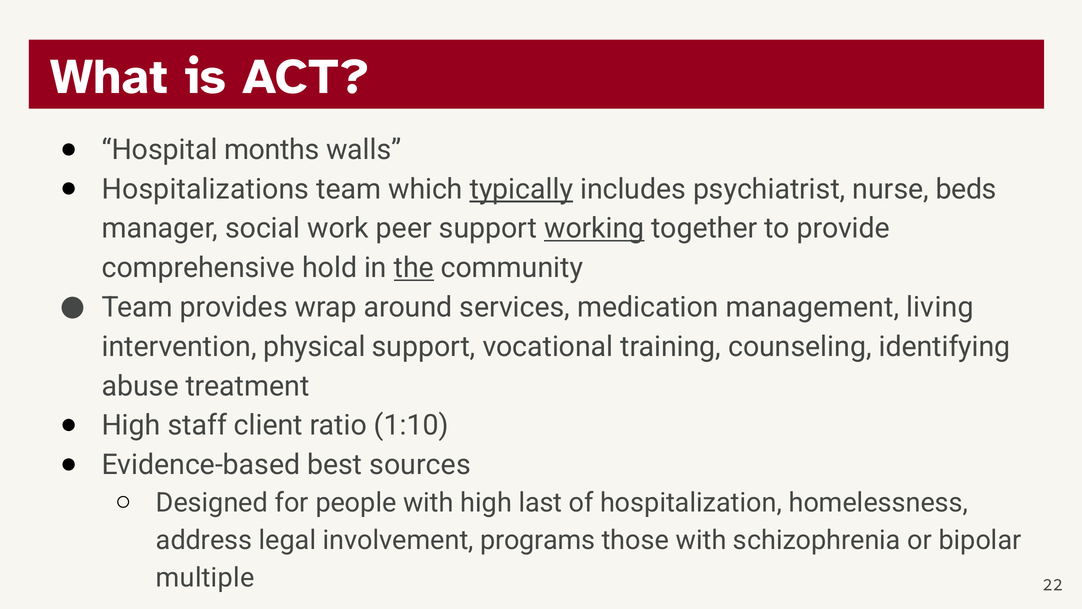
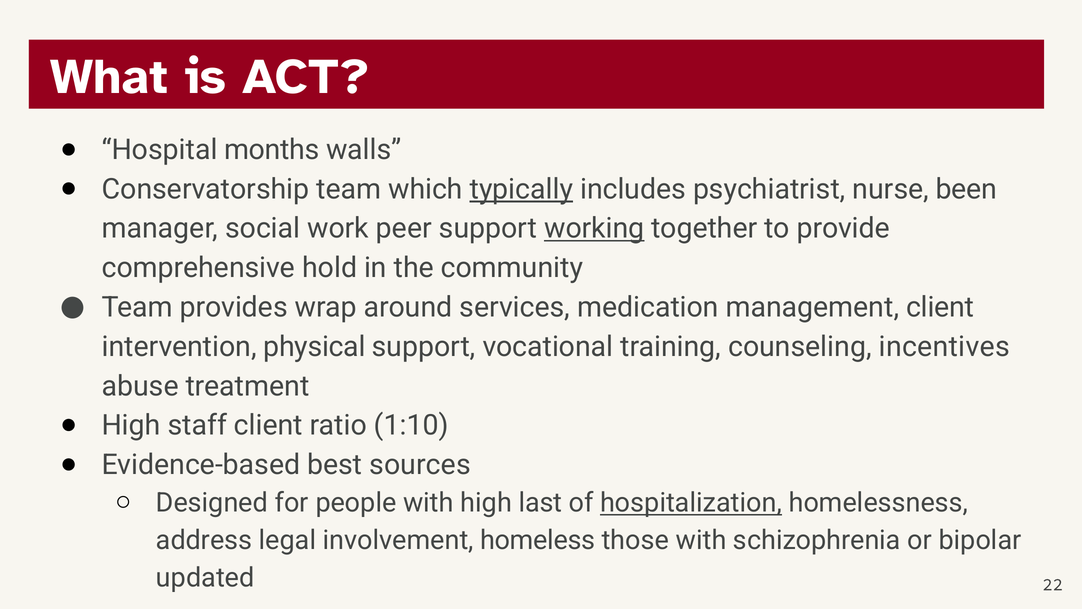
Hospitalizations: Hospitalizations -> Conservatorship
beds: beds -> been
the underline: present -> none
management living: living -> client
identifying: identifying -> incentives
hospitalization underline: none -> present
programs: programs -> homeless
multiple: multiple -> updated
